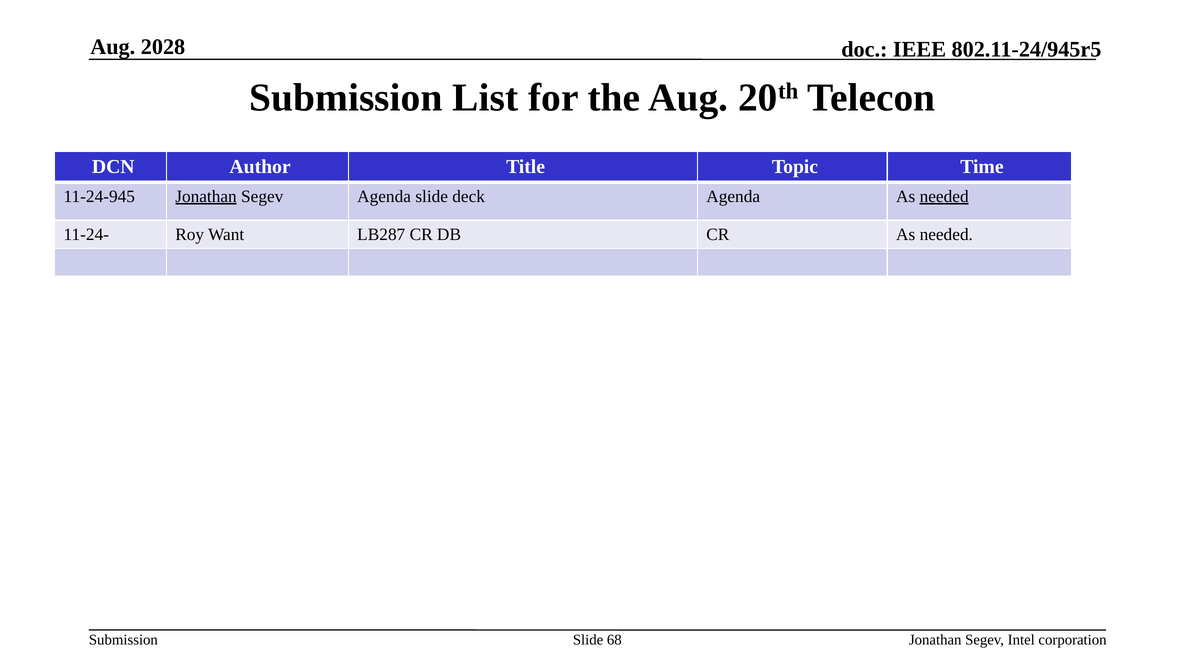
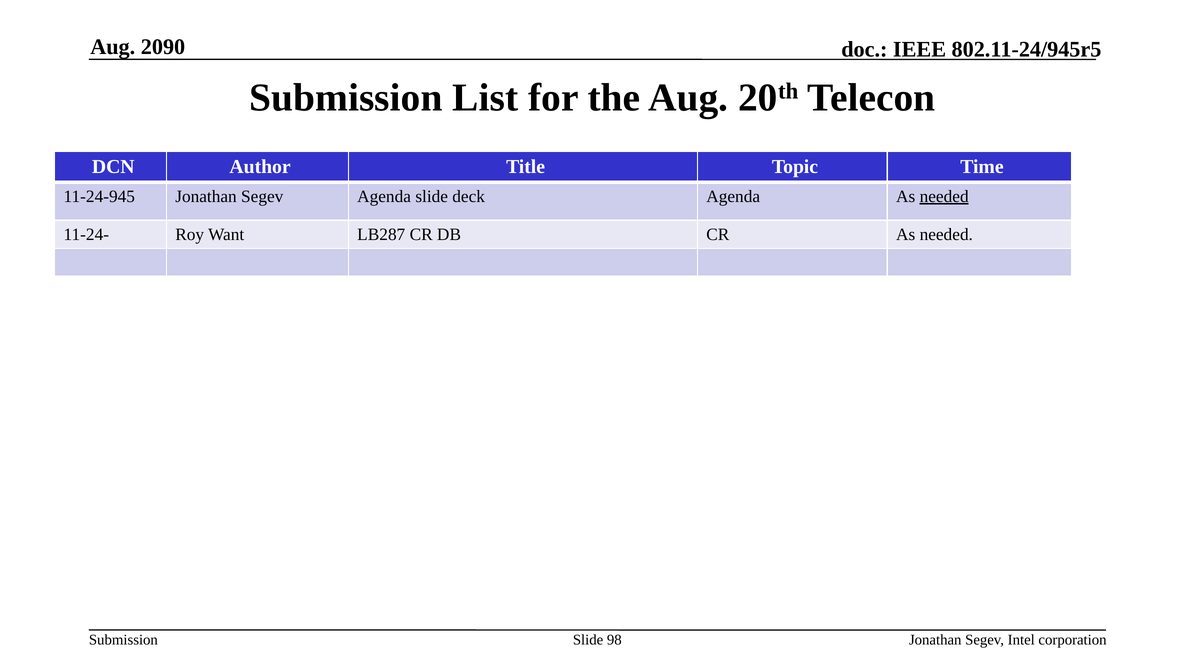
2028: 2028 -> 2090
Jonathan at (206, 196) underline: present -> none
68: 68 -> 98
